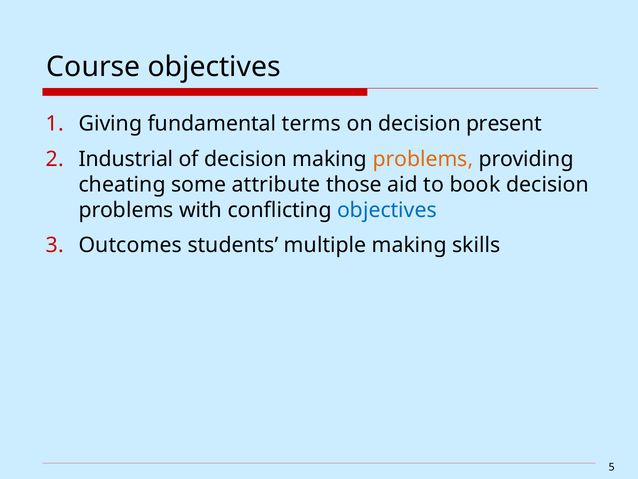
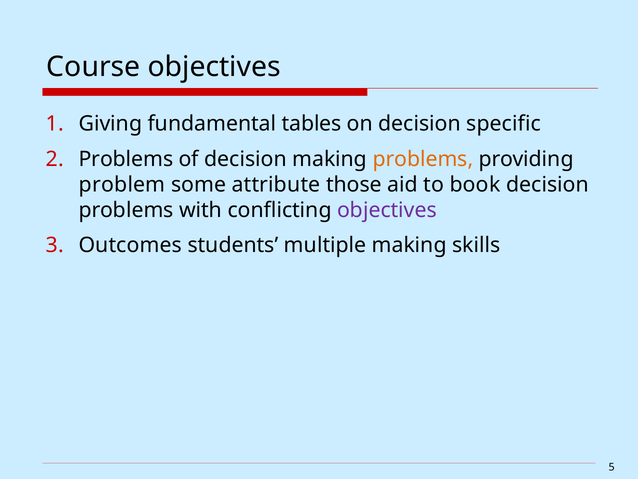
terms: terms -> tables
present: present -> specific
Industrial at (126, 159): Industrial -> Problems
cheating: cheating -> problem
objectives at (387, 210) colour: blue -> purple
